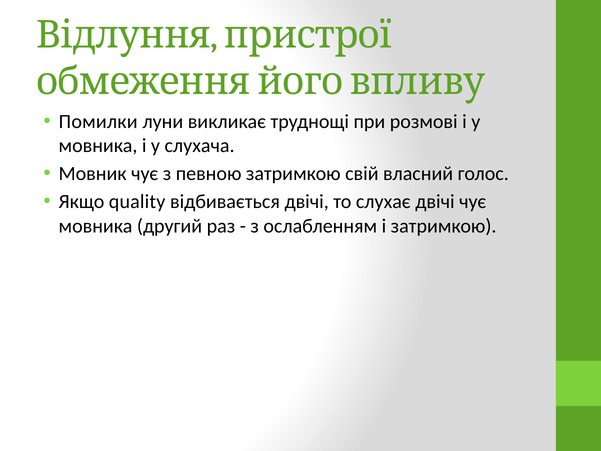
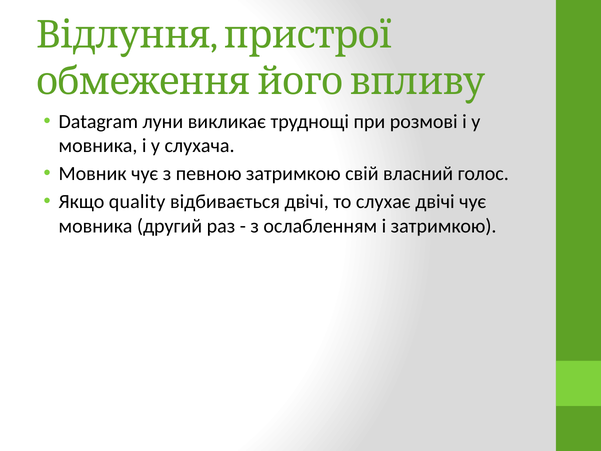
Помилки: Помилки -> Datagram
